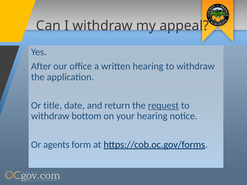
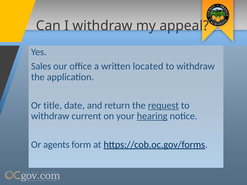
After: After -> Sales
written hearing: hearing -> located
bottom: bottom -> current
hearing at (152, 116) underline: none -> present
